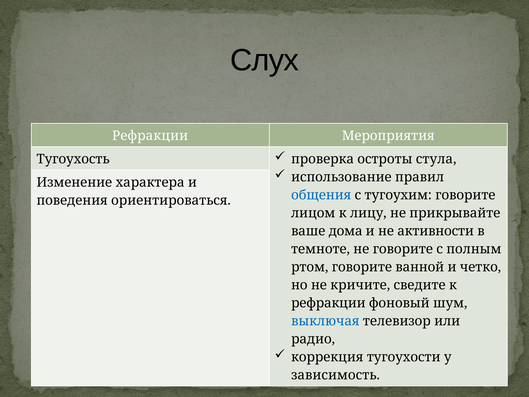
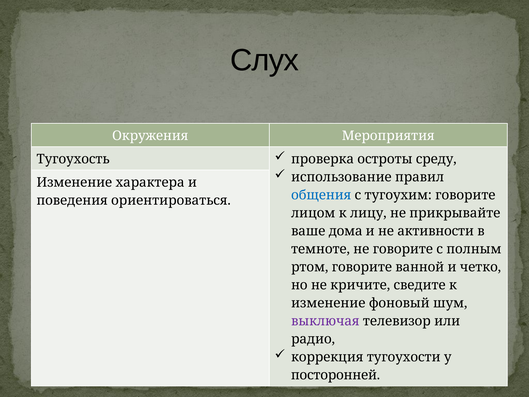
Рефракции at (150, 136): Рефракции -> Окружения
стула: стула -> среду
рефракции at (328, 303): рефракции -> изменение
выключая colour: blue -> purple
зависимость: зависимость -> посторонней
